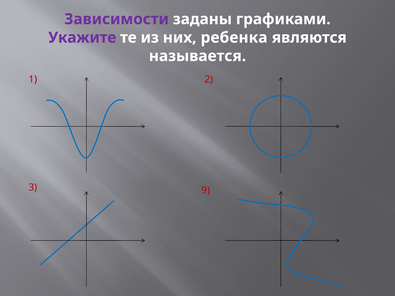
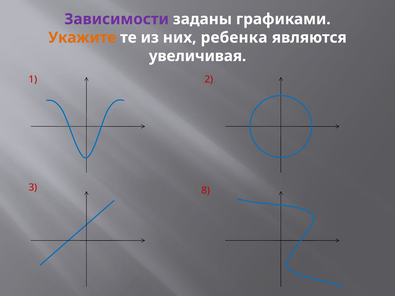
Укажите colour: purple -> orange
называется: называется -> увеличивая
9: 9 -> 8
